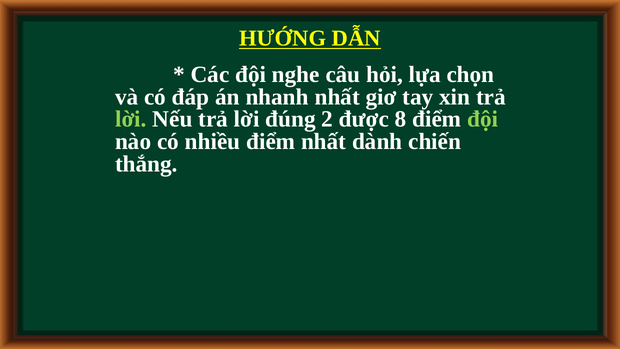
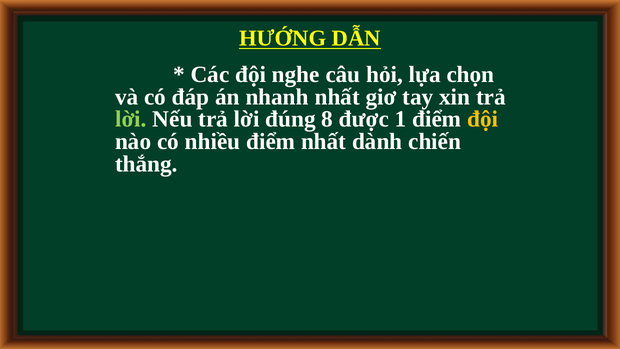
2: 2 -> 8
8: 8 -> 1
đội at (483, 119) colour: light green -> yellow
